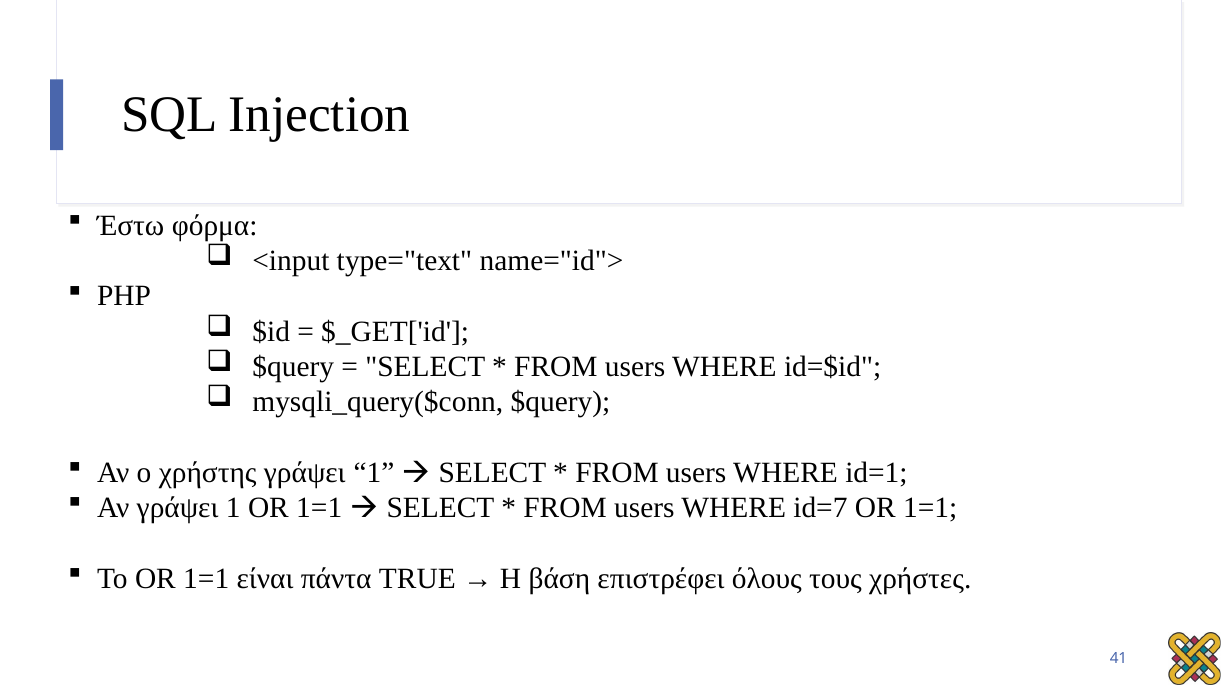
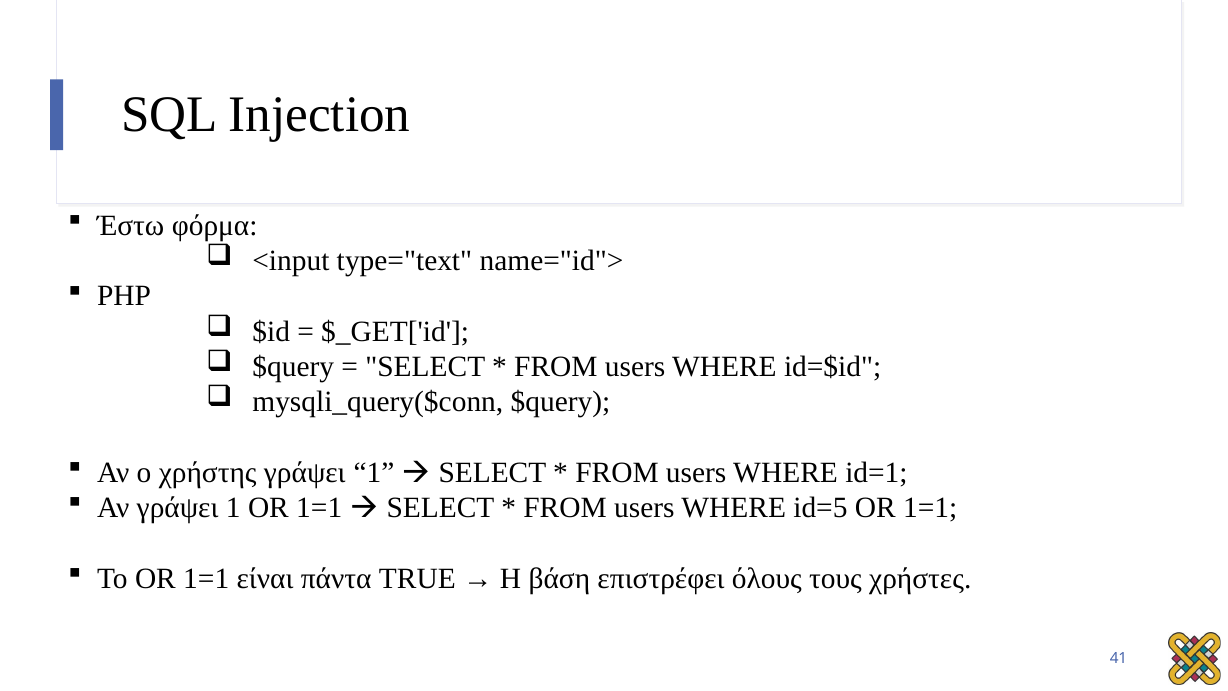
id=7: id=7 -> id=5
